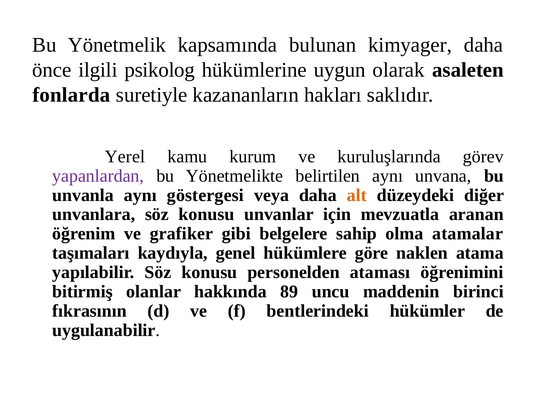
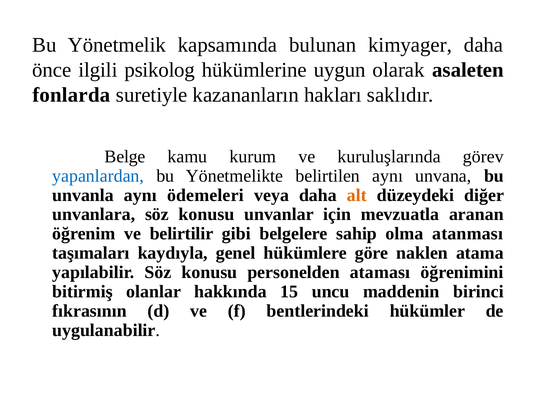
Yerel: Yerel -> Belge
yapanlardan colour: purple -> blue
göstergesi: göstergesi -> ödemeleri
grafiker: grafiker -> belirtilir
atamalar: atamalar -> atanması
89: 89 -> 15
